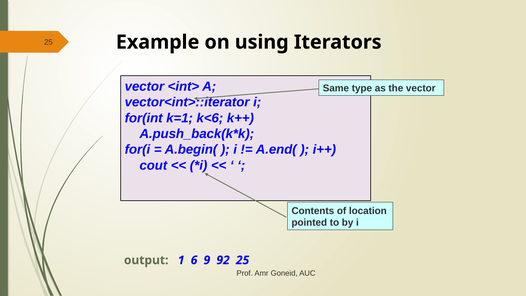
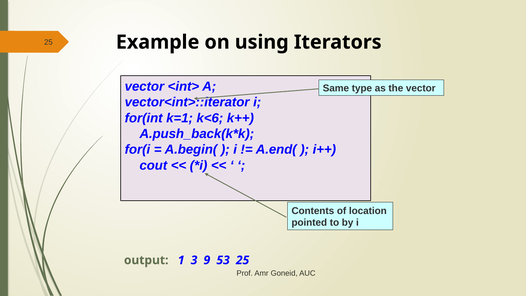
6: 6 -> 3
92: 92 -> 53
